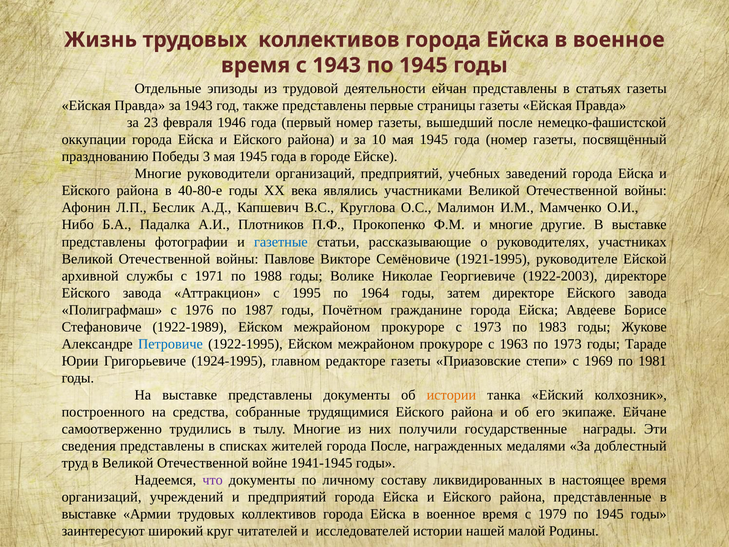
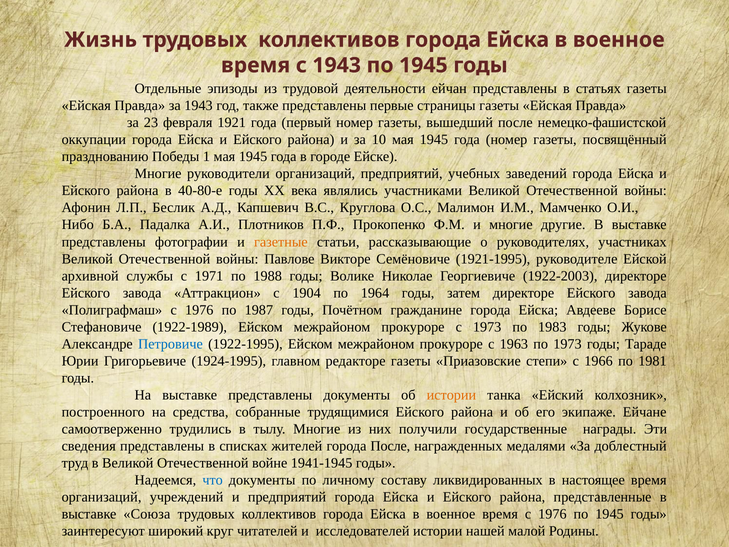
1946: 1946 -> 1921
3: 3 -> 1
газетные colour: blue -> orange
1995: 1995 -> 1904
1969: 1969 -> 1966
что colour: purple -> blue
Армии: Армии -> Союза
время с 1979: 1979 -> 1976
